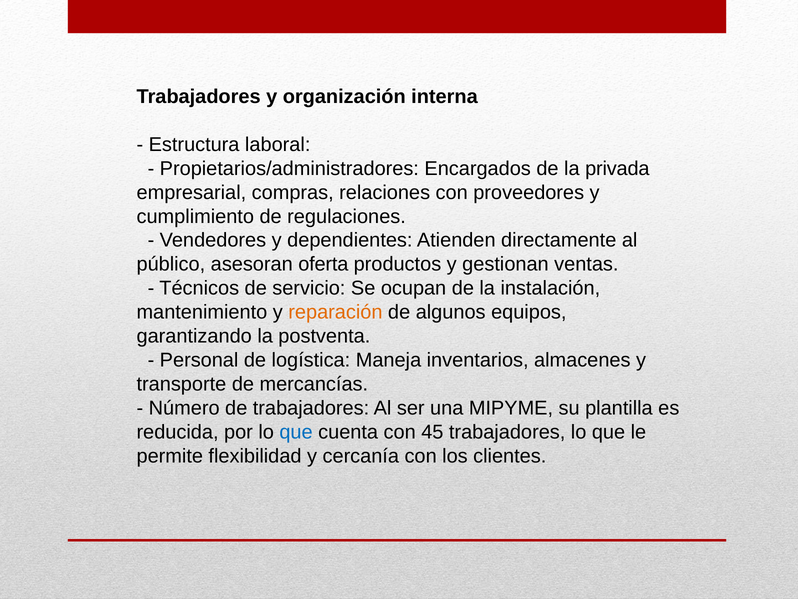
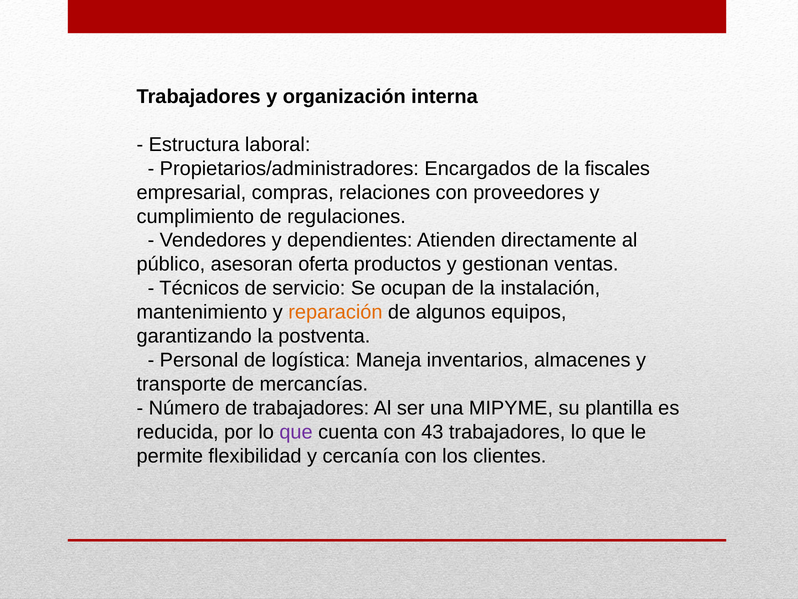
privada: privada -> fiscales
que at (296, 432) colour: blue -> purple
45: 45 -> 43
